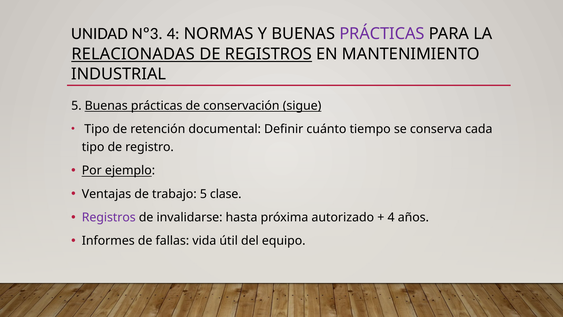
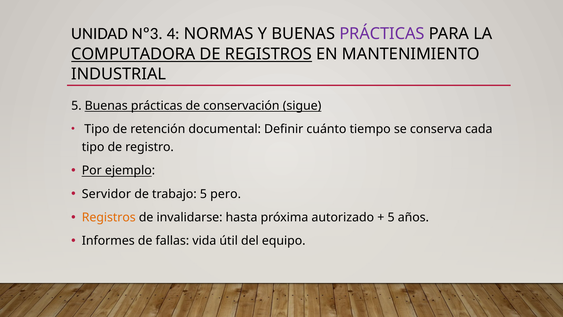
RELACIONADAS: RELACIONADAS -> COMPUTADORA
Ventajas: Ventajas -> Servidor
clase: clase -> pero
Registros at (109, 217) colour: purple -> orange
4 at (391, 217): 4 -> 5
